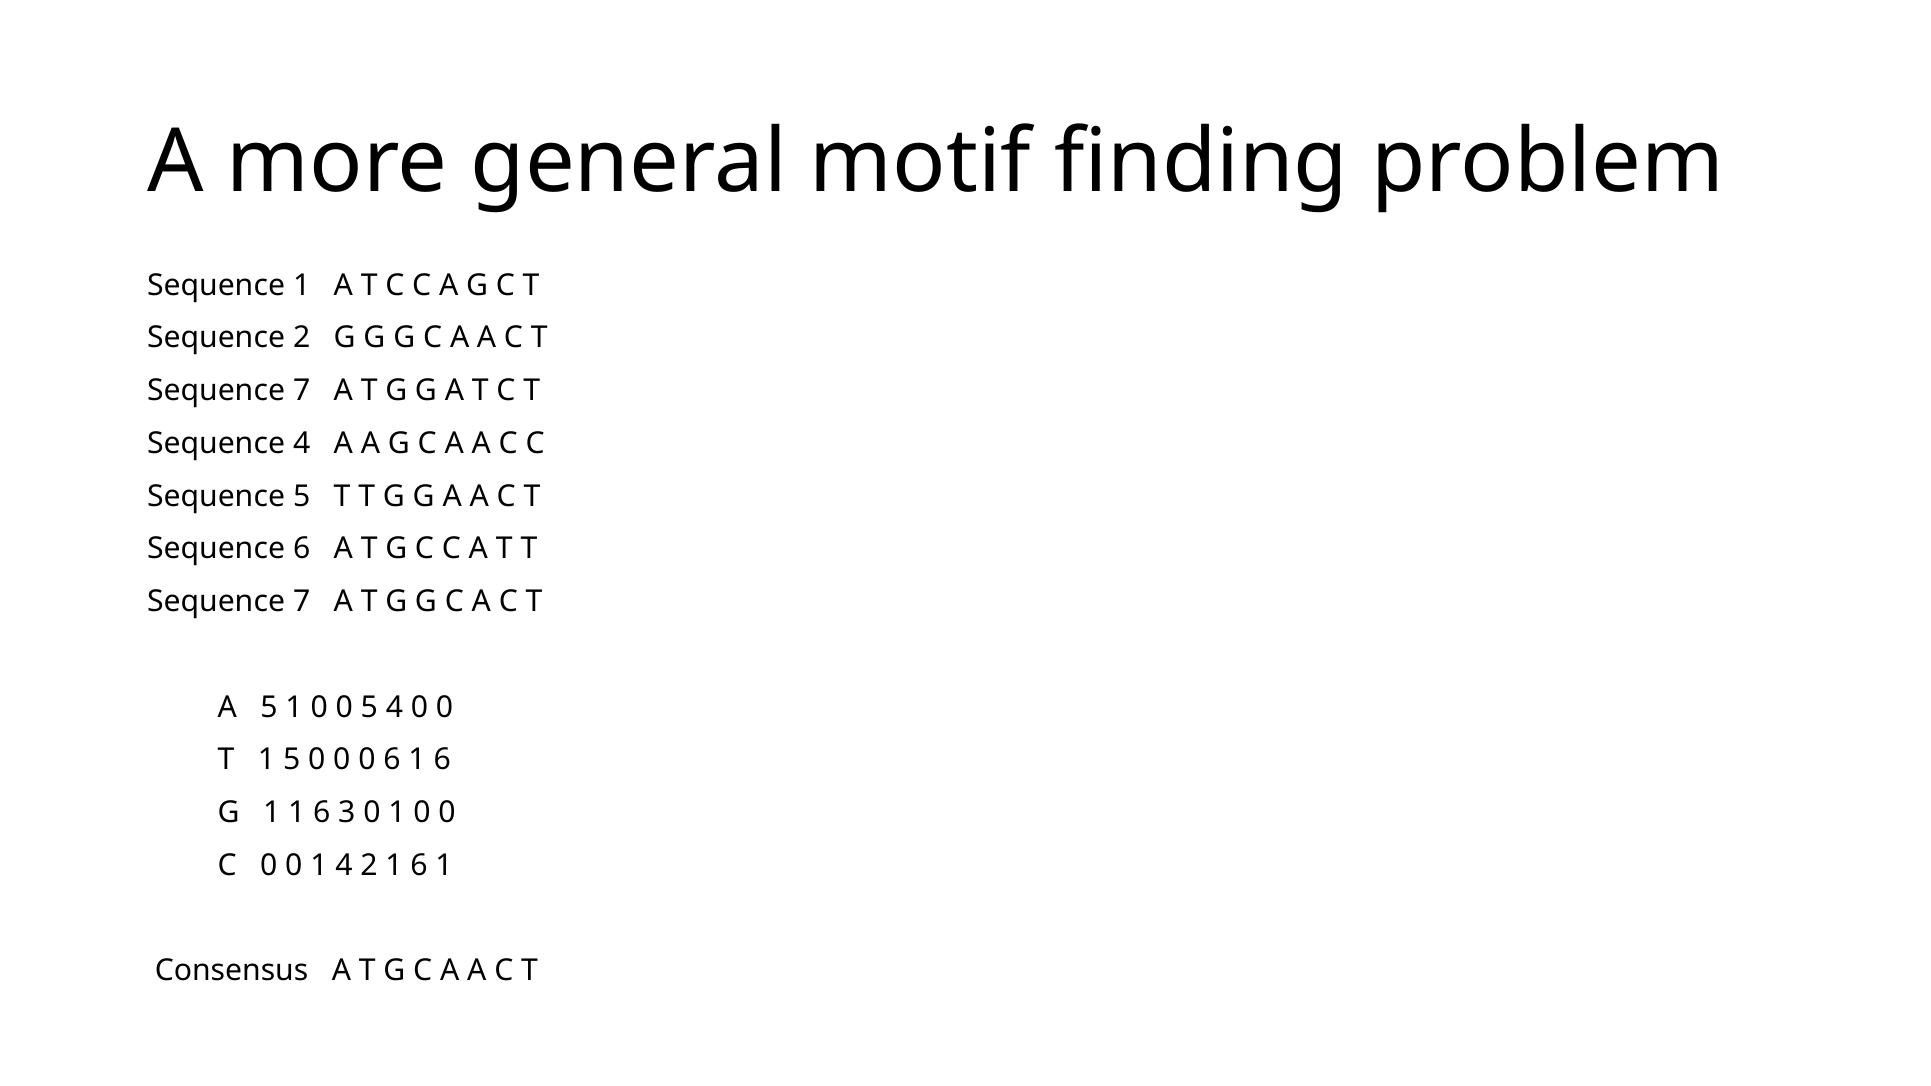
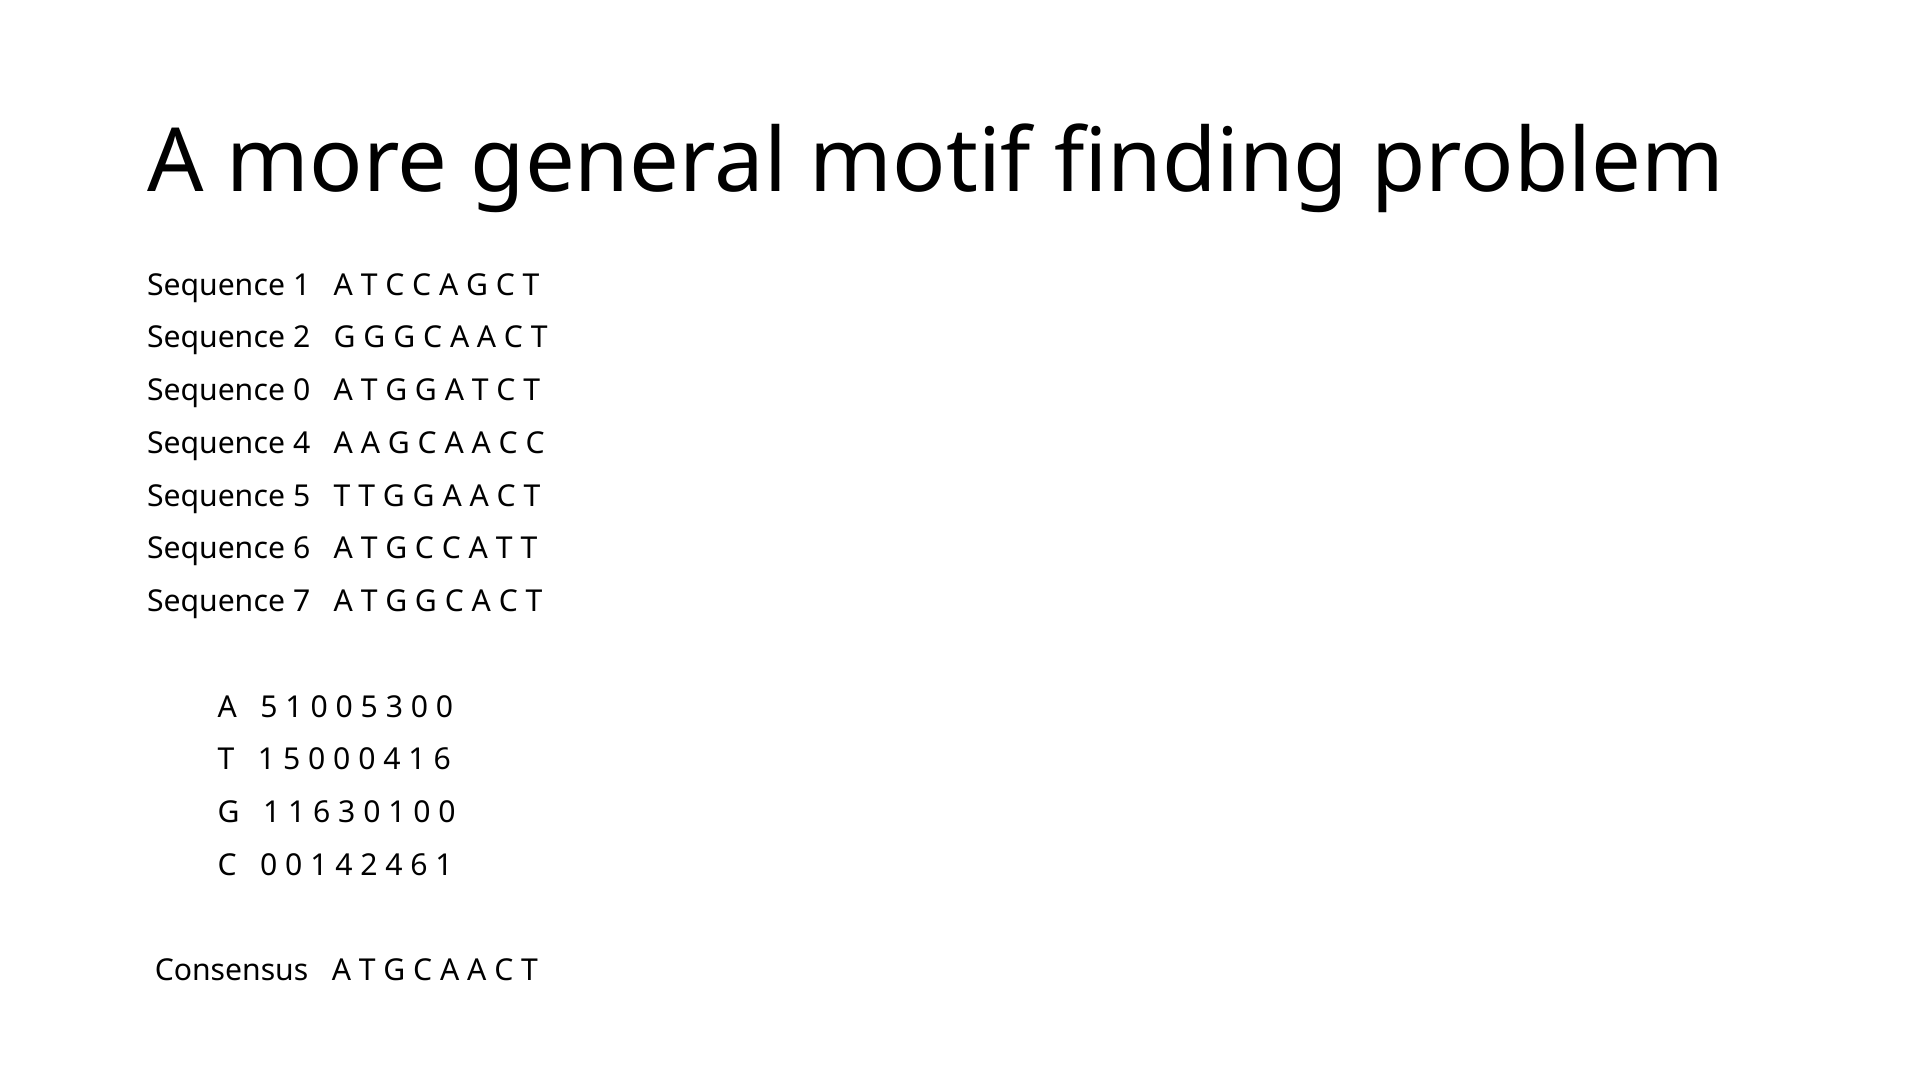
7 at (302, 391): 7 -> 0
5 4: 4 -> 3
0 6: 6 -> 4
2 1: 1 -> 4
